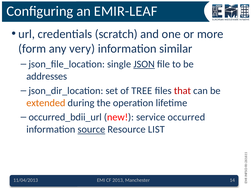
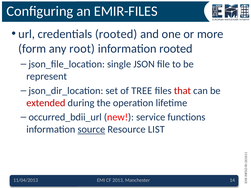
EMIR-LEAF: EMIR-LEAF -> EMIR-FILES
credentials scratch: scratch -> rooted
very: very -> root
information similar: similar -> rooted
JSON underline: present -> none
addresses: addresses -> represent
extended colour: orange -> red
occurred: occurred -> functions
